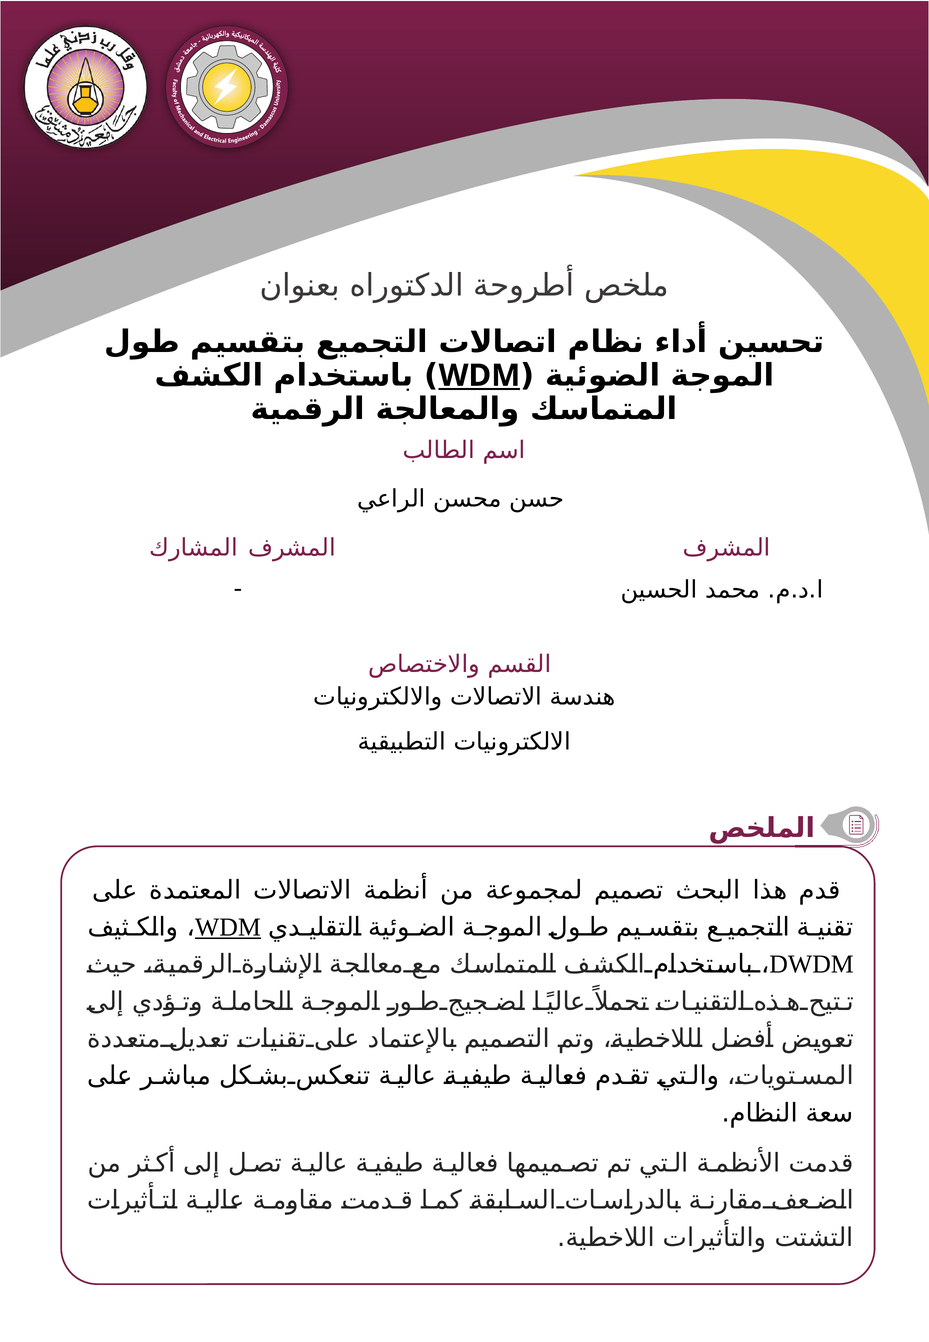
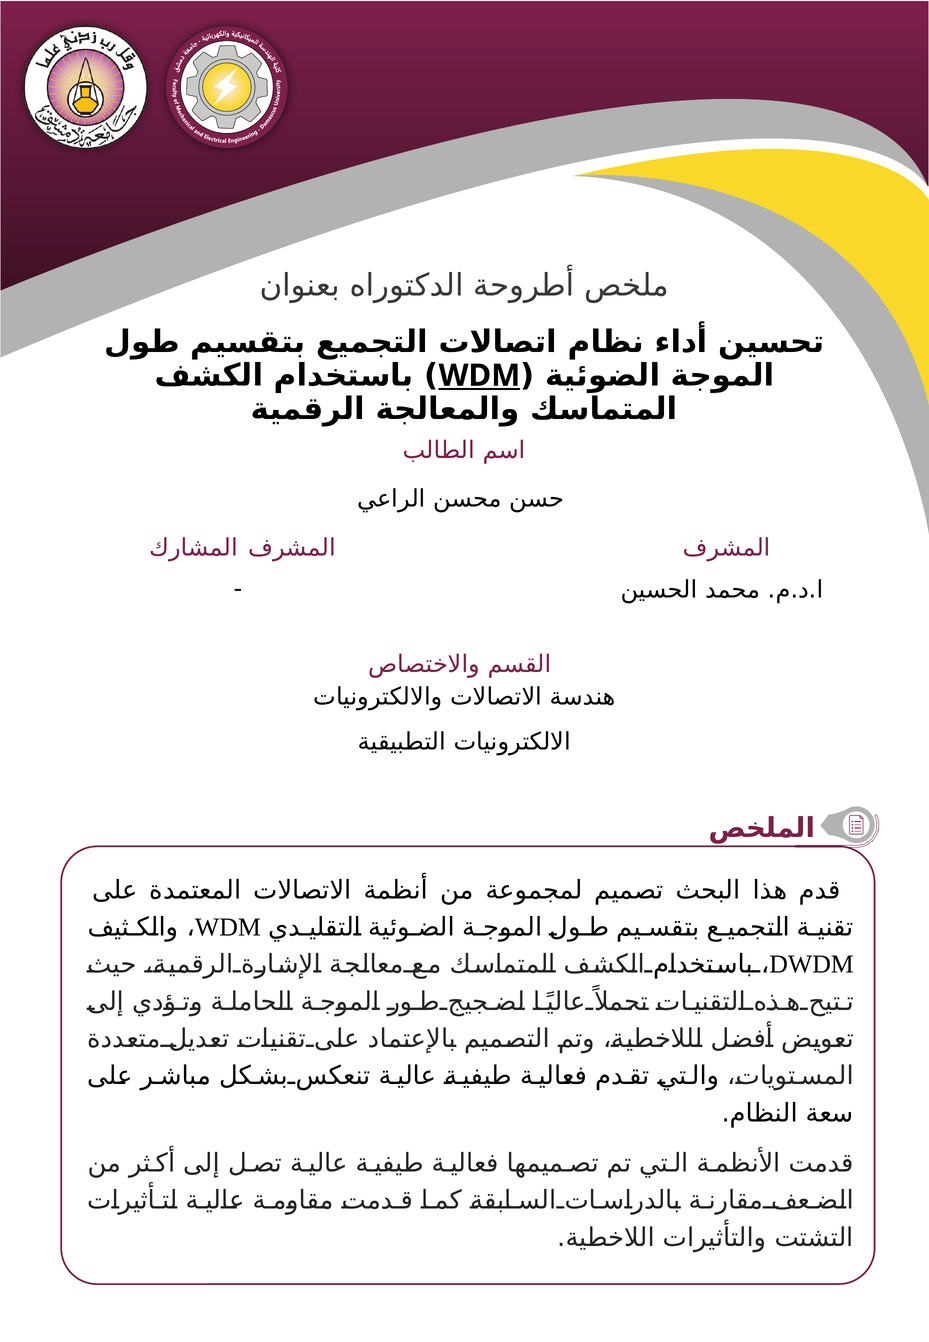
WDM at (228, 927) underline: present -> none
